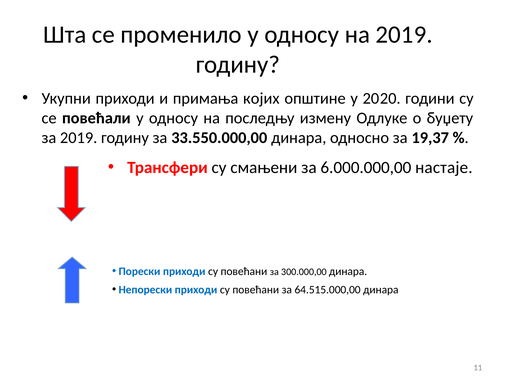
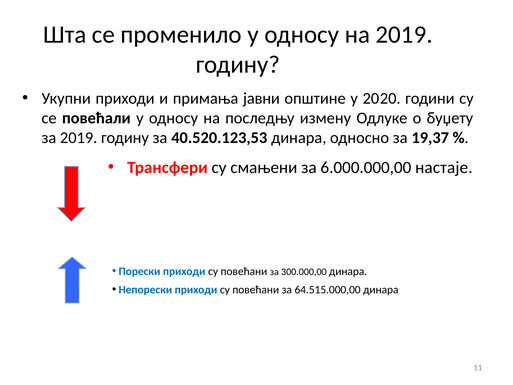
којих: којих -> јавни
33.550.000,00: 33.550.000,00 -> 40.520.123,53
